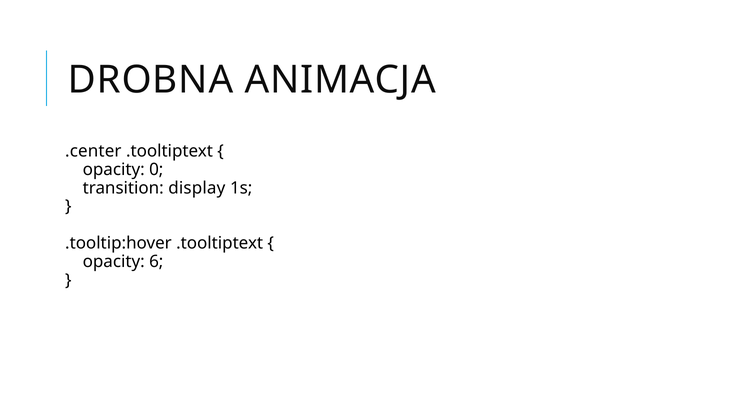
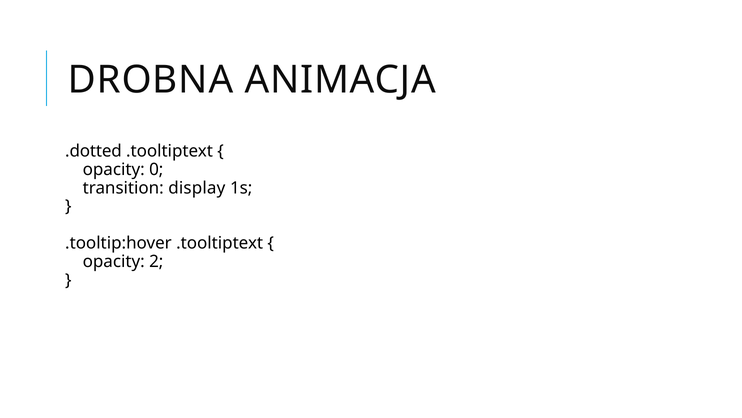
.center: .center -> .dotted
6: 6 -> 2
